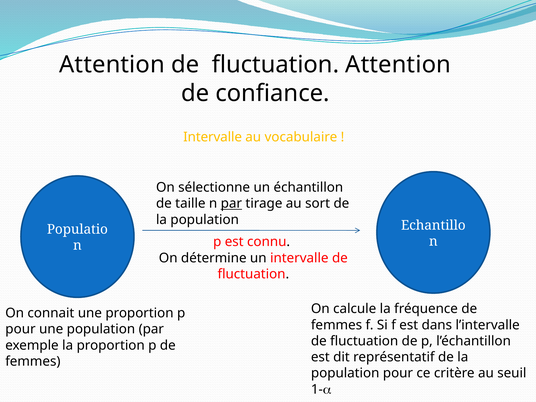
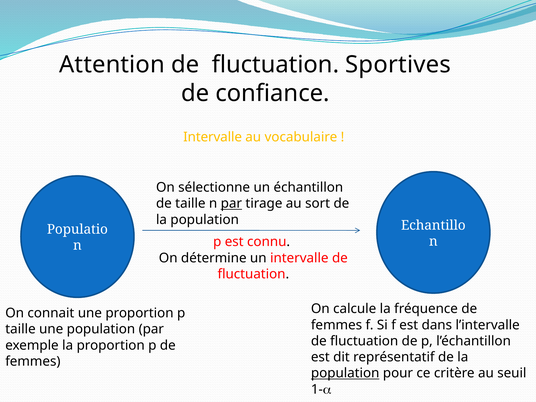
fluctuation Attention: Attention -> Sportives
pour at (20, 329): pour -> taille
population at (345, 373) underline: none -> present
